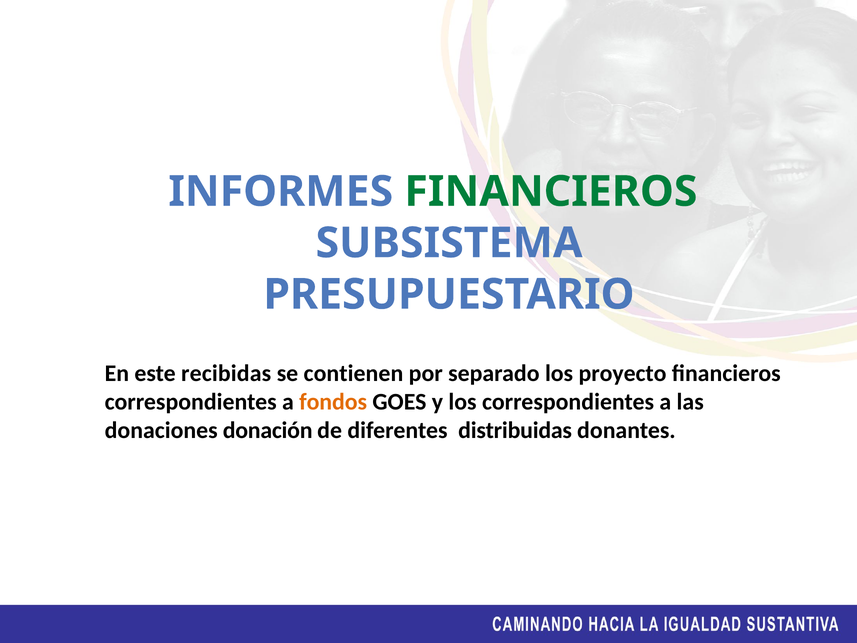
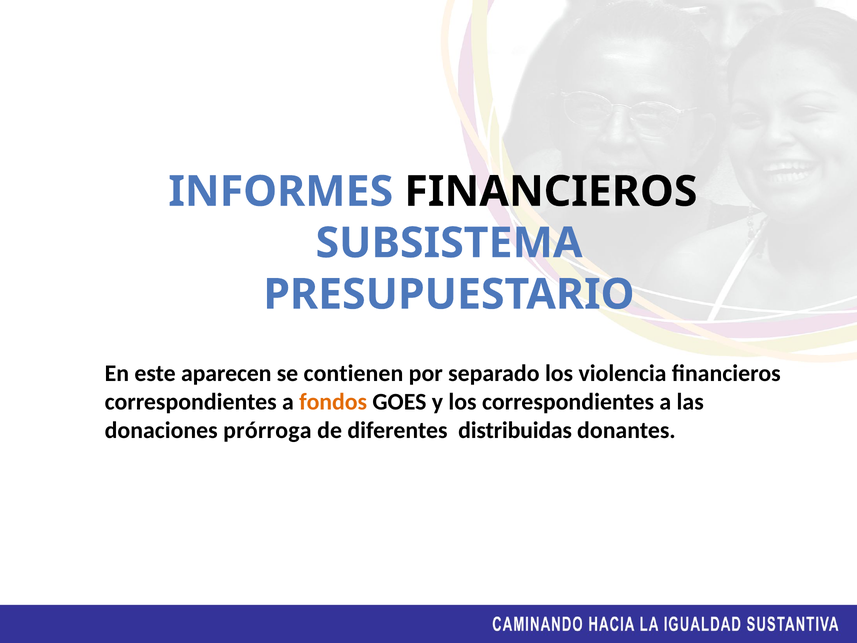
FINANCIEROS at (551, 192) colour: green -> black
recibidas: recibidas -> aparecen
proyecto: proyecto -> violencia
donación: donación -> prórroga
